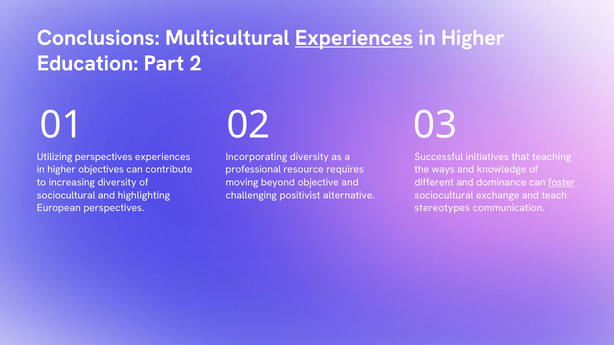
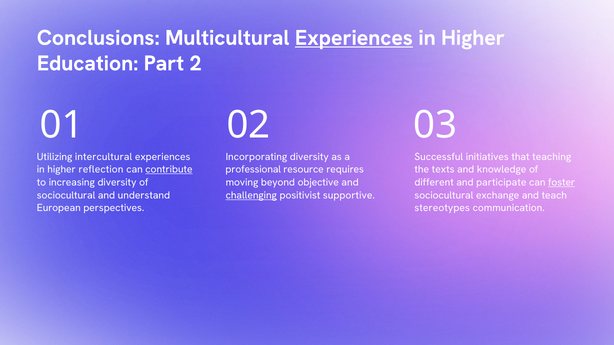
Utilizing perspectives: perspectives -> intercultural
objectives: objectives -> reflection
contribute underline: none -> present
ways: ways -> texts
dominance: dominance -> participate
highlighting: highlighting -> understand
challenging underline: none -> present
alternative: alternative -> supportive
